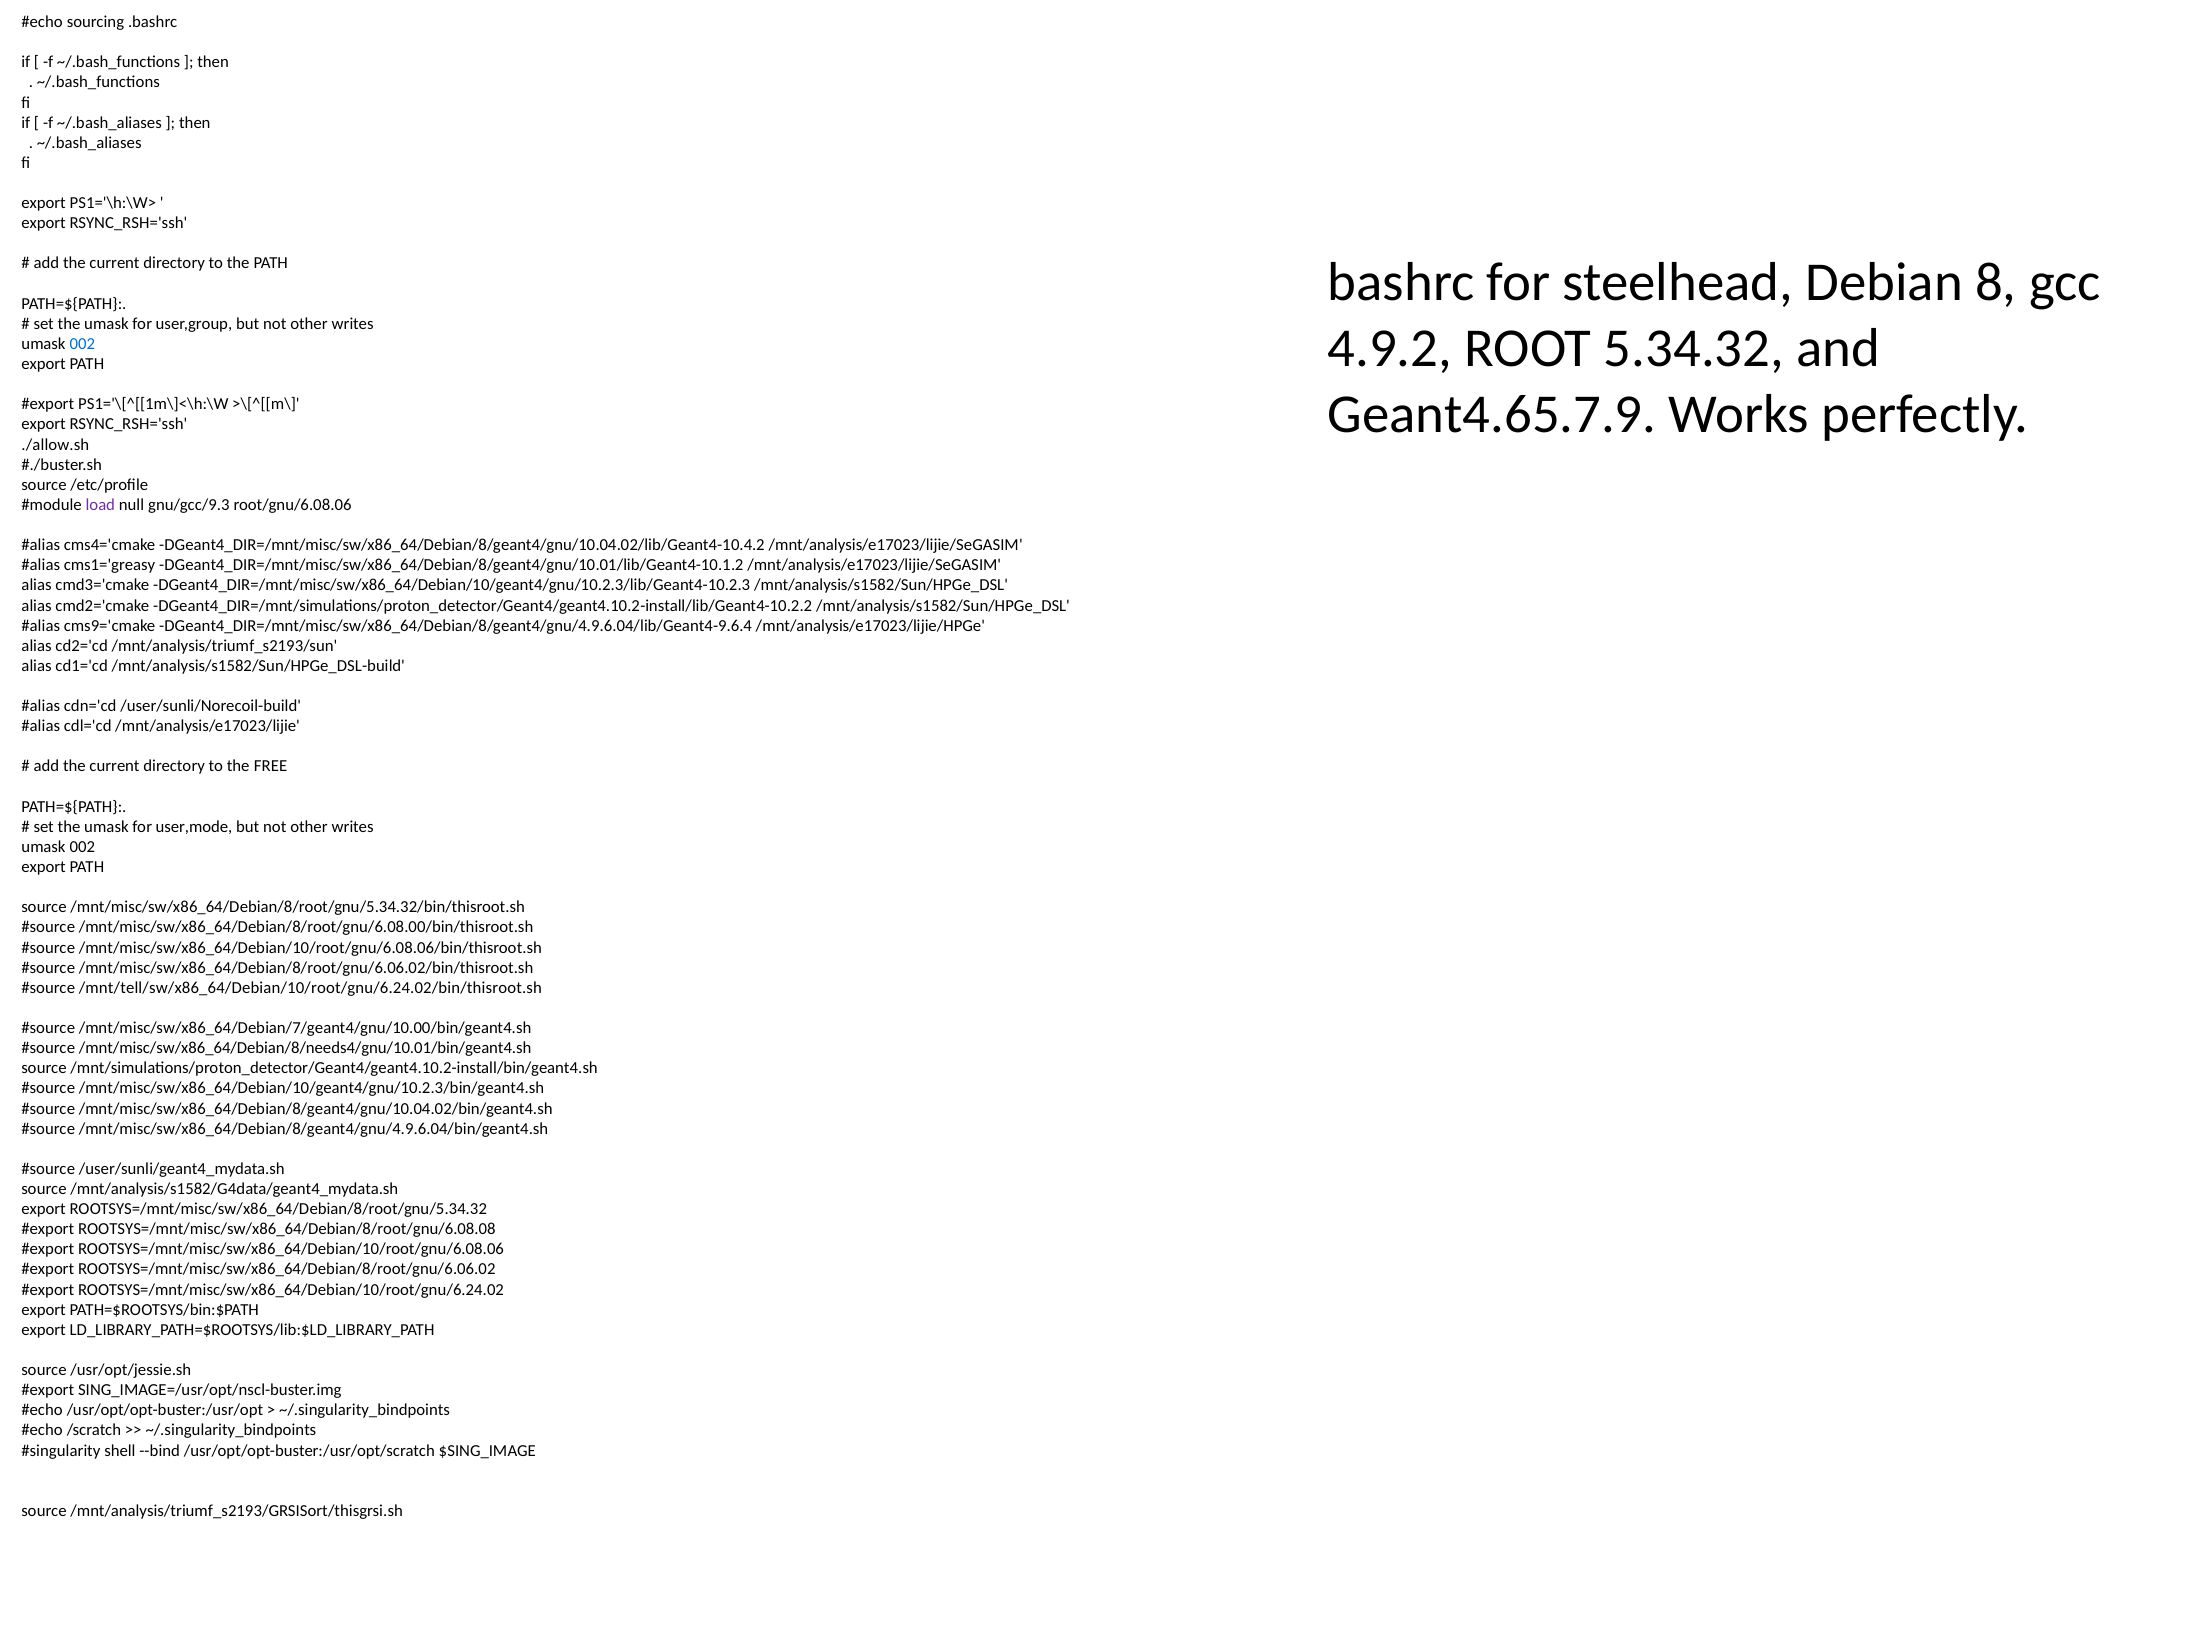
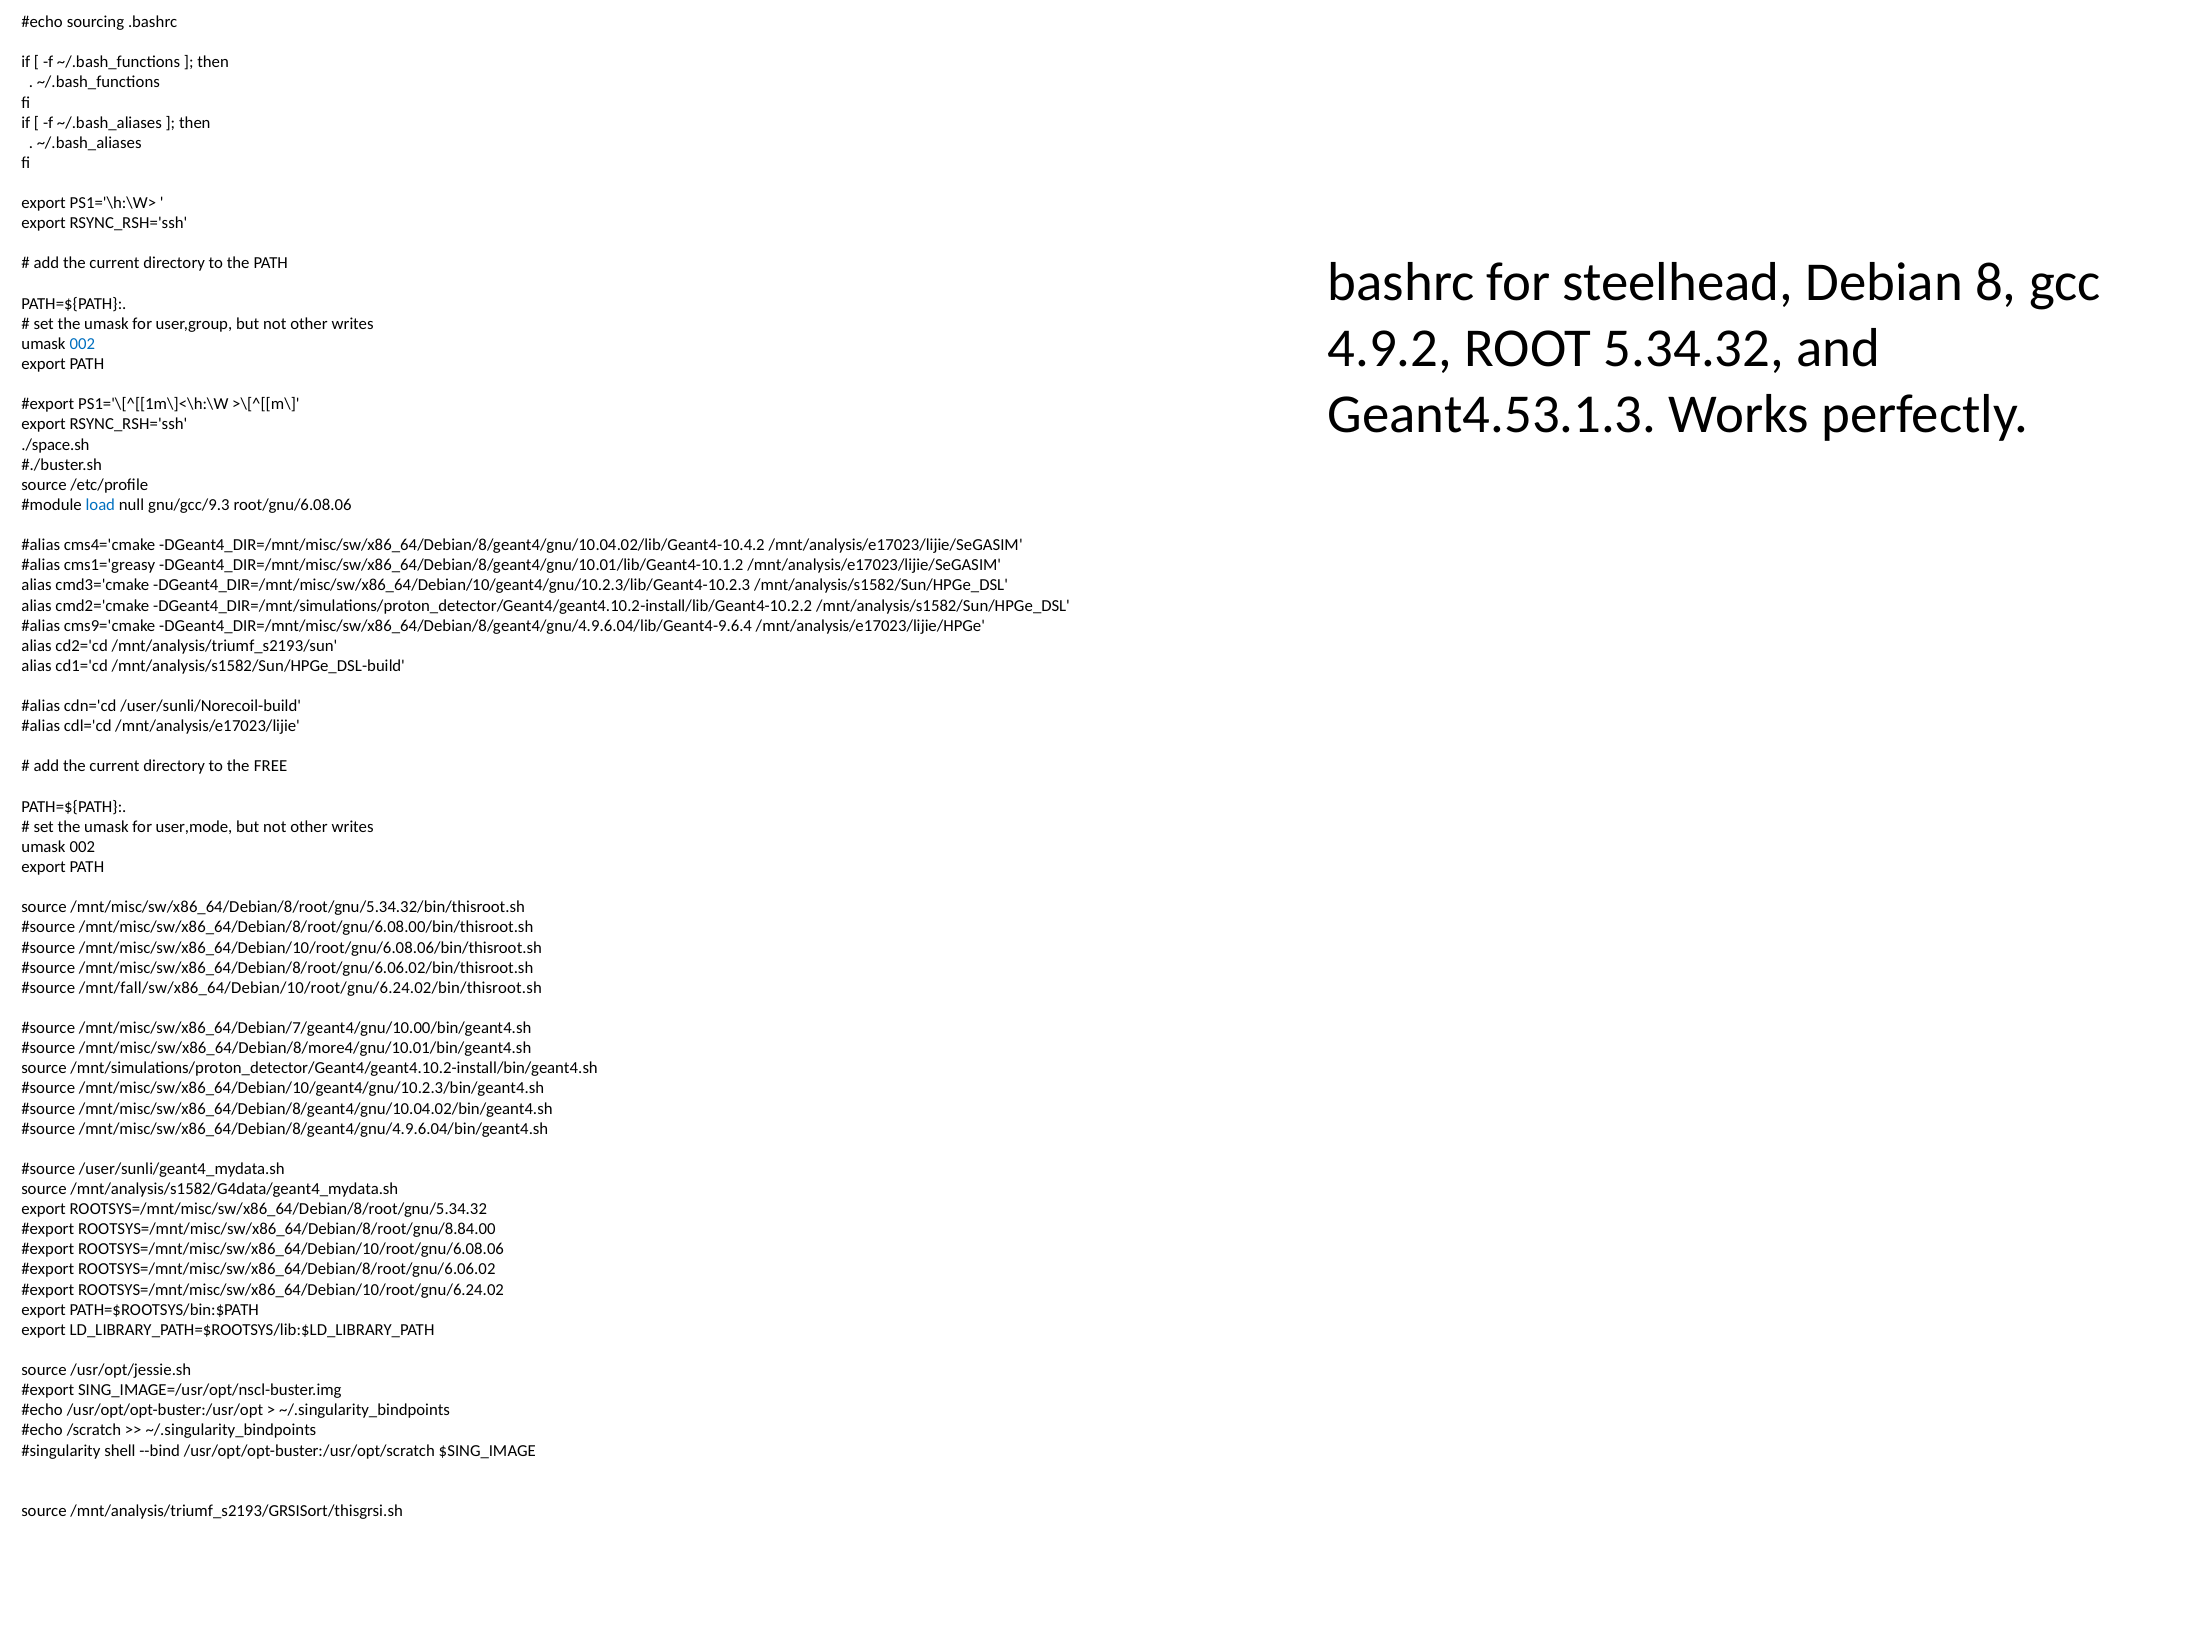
Geant4.65.7.9: Geant4.65.7.9 -> Geant4.53.1.3
./allow.sh: ./allow.sh -> ./space.sh
load colour: purple -> blue
/mnt/tell/sw/x86_64/Debian/10/root/gnu/6.24.02/bin/thisroot.sh: /mnt/tell/sw/x86_64/Debian/10/root/gnu/6.24.02/bin/thisroot.sh -> /mnt/fall/sw/x86_64/Debian/10/root/gnu/6.24.02/bin/thisroot.sh
/mnt/misc/sw/x86_64/Debian/8/needs4/gnu/10.01/bin/geant4.sh: /mnt/misc/sw/x86_64/Debian/8/needs4/gnu/10.01/bin/geant4.sh -> /mnt/misc/sw/x86_64/Debian/8/more4/gnu/10.01/bin/geant4.sh
ROOTSYS=/mnt/misc/sw/x86_64/Debian/8/root/gnu/6.08.08: ROOTSYS=/mnt/misc/sw/x86_64/Debian/8/root/gnu/6.08.08 -> ROOTSYS=/mnt/misc/sw/x86_64/Debian/8/root/gnu/8.84.00
